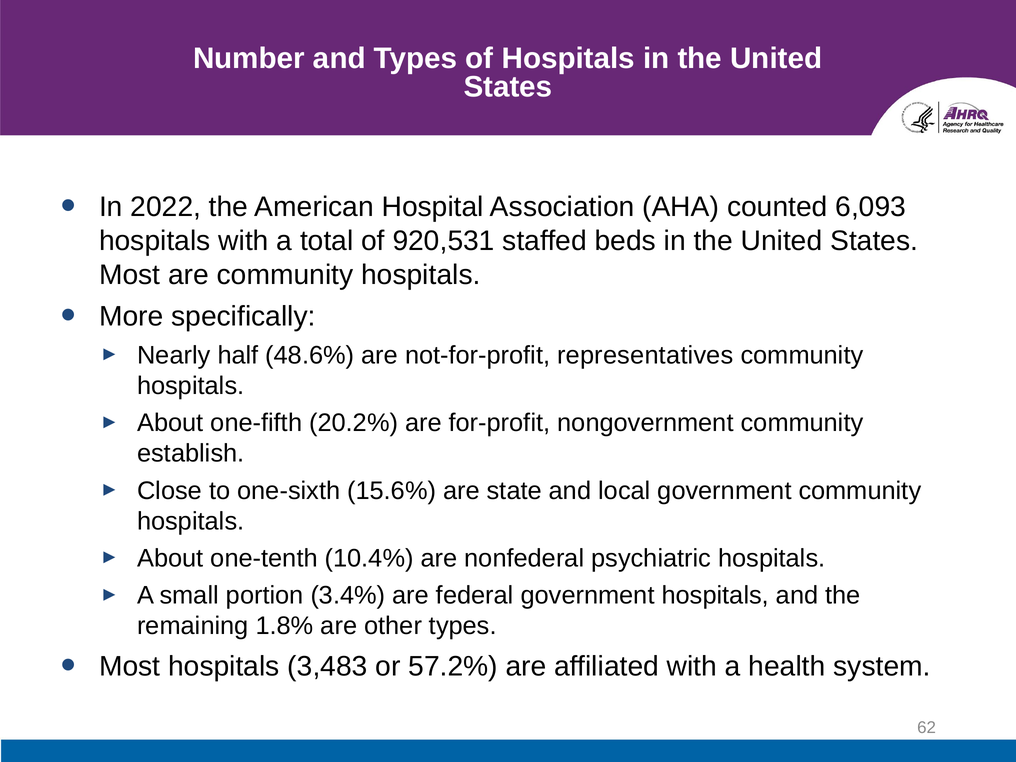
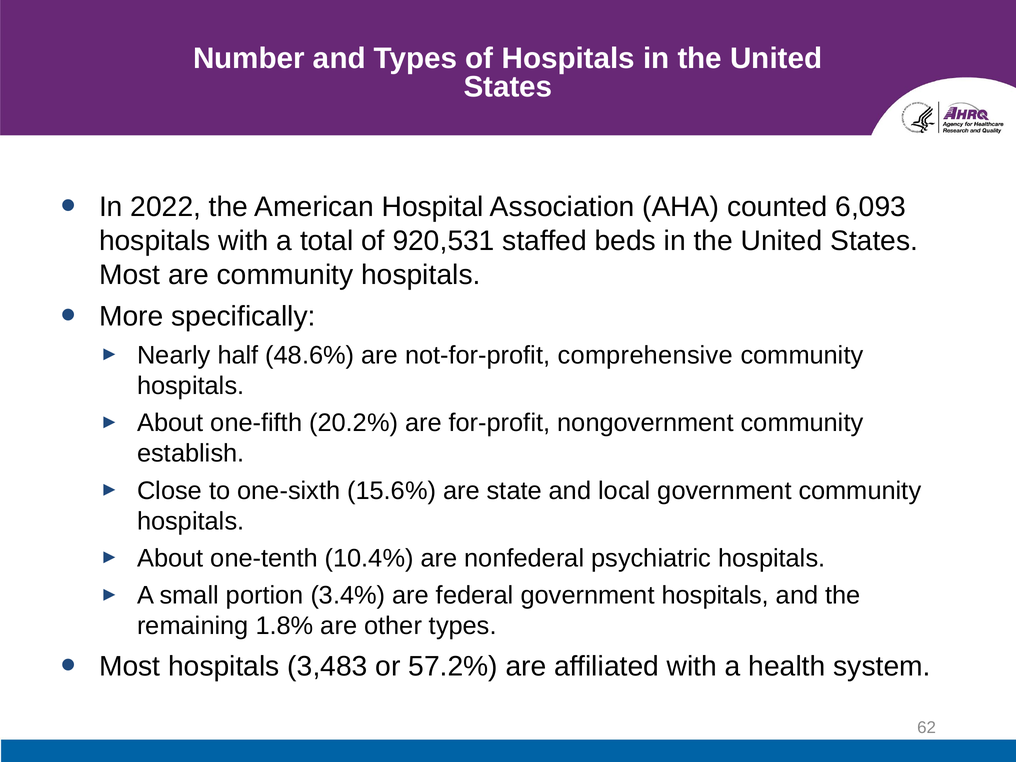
representatives: representatives -> comprehensive
